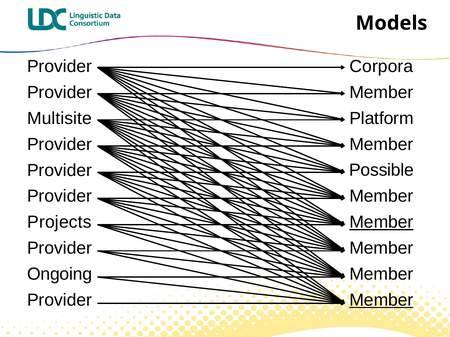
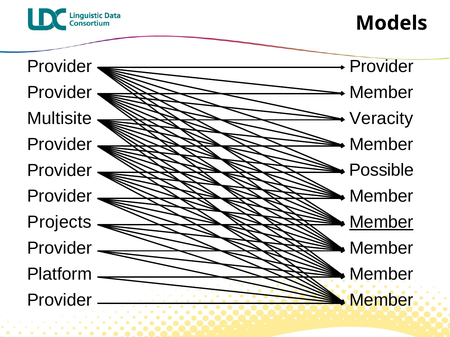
Corpora at (381, 66): Corpora -> Provider
Platform: Platform -> Veracity
Ongoing: Ongoing -> Platform
Member at (381, 301) underline: present -> none
